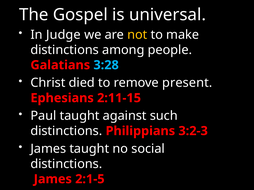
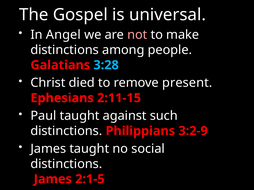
Judge: Judge -> Angel
not colour: yellow -> pink
3:2-3: 3:2-3 -> 3:2-9
